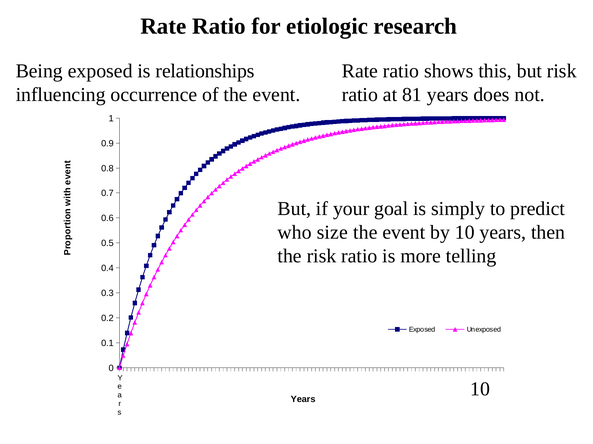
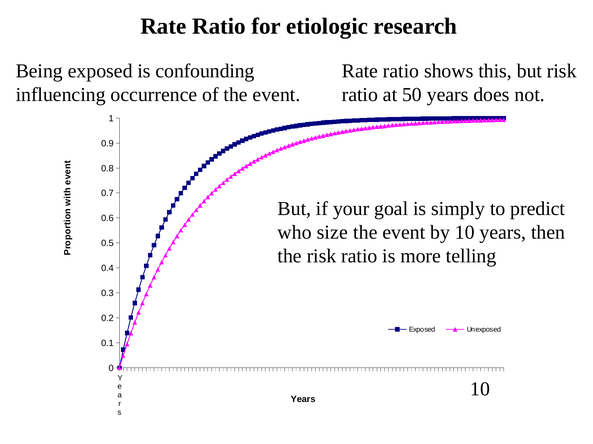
relationships: relationships -> confounding
81: 81 -> 50
